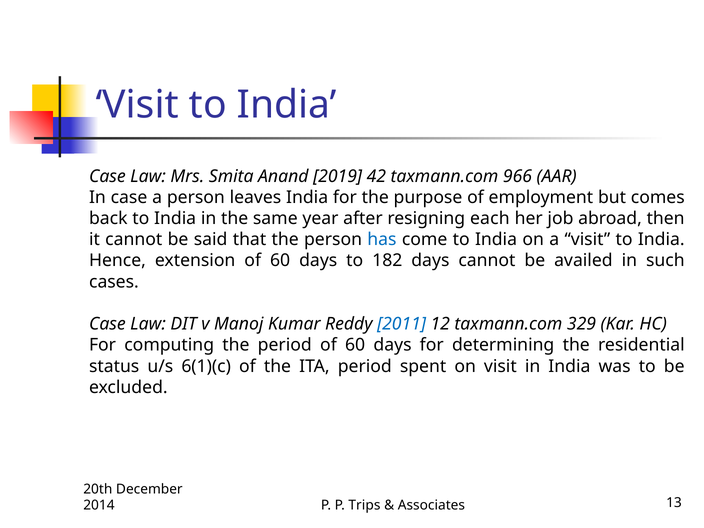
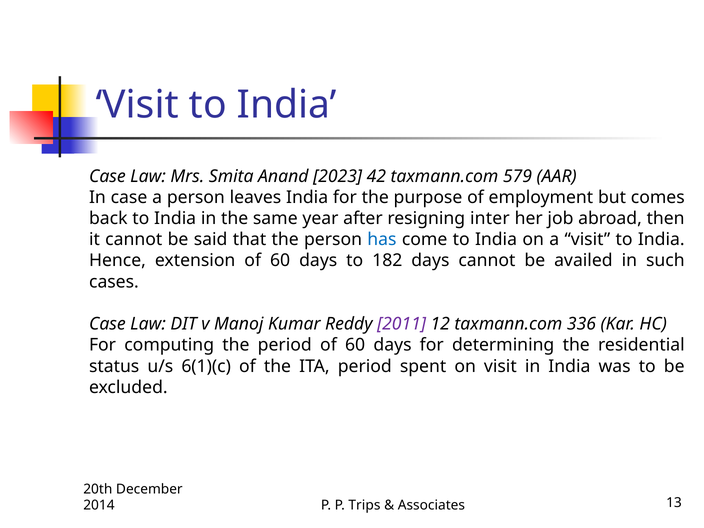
2019: 2019 -> 2023
966: 966 -> 579
each: each -> inter
2011 colour: blue -> purple
329: 329 -> 336
